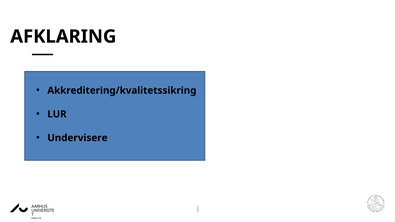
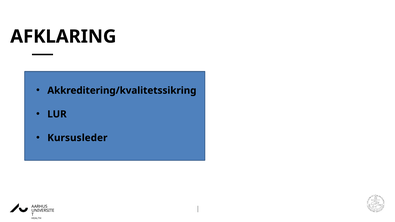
Undervisere: Undervisere -> Kursusleder
